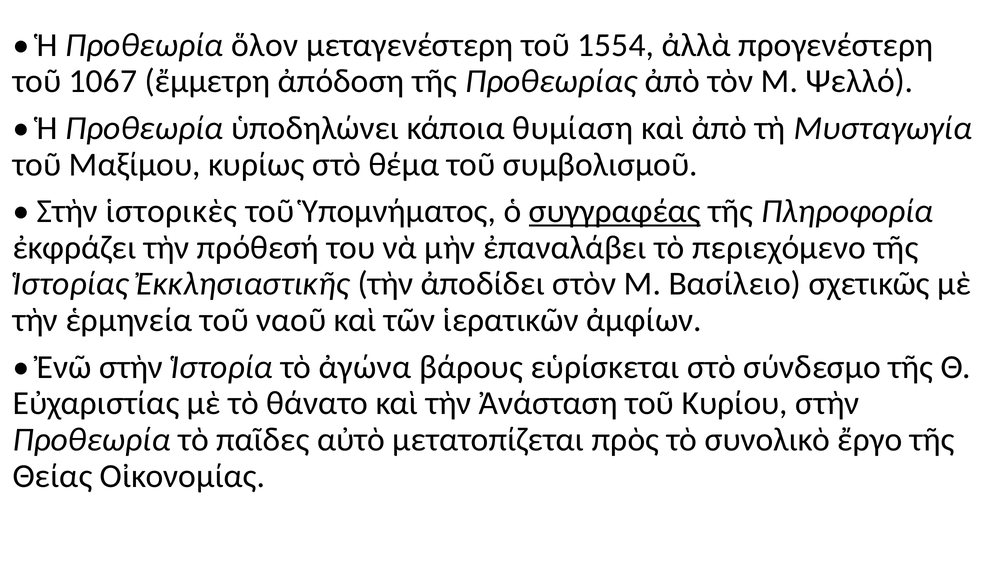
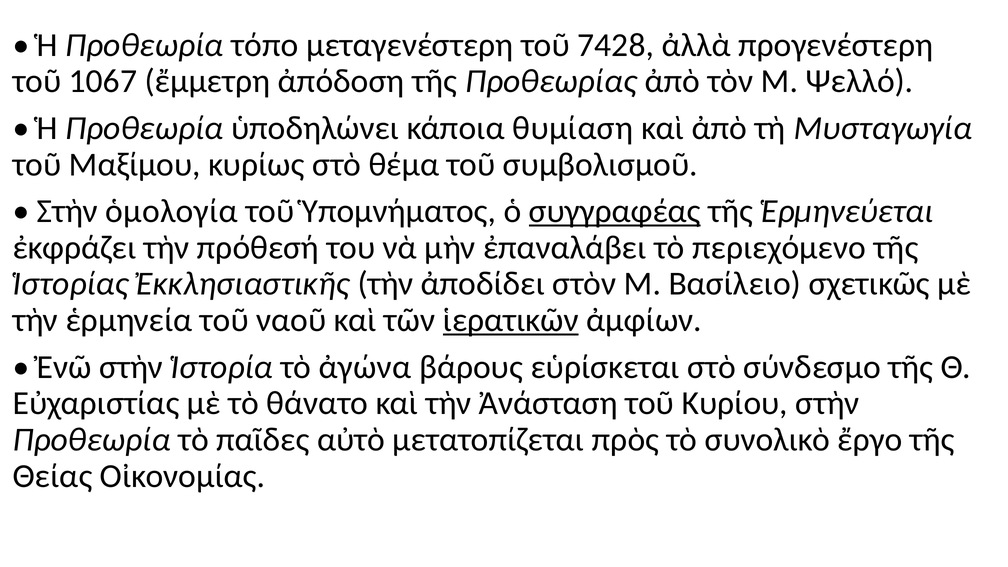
ὅλον: ὅλον -> τόπο
1554: 1554 -> 7428
ἱστορικὲς: ἱστορικὲς -> ὁμολογία
Πληροφορία: Πληροφορία -> Ἑρμηνεύεται
ἱερατικῶν underline: none -> present
